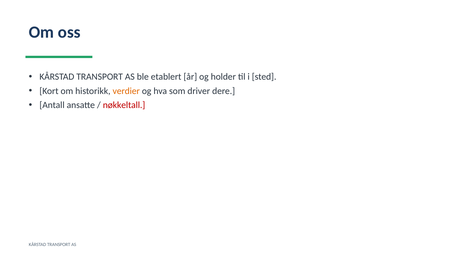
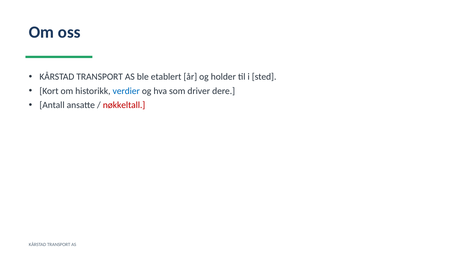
verdier colour: orange -> blue
